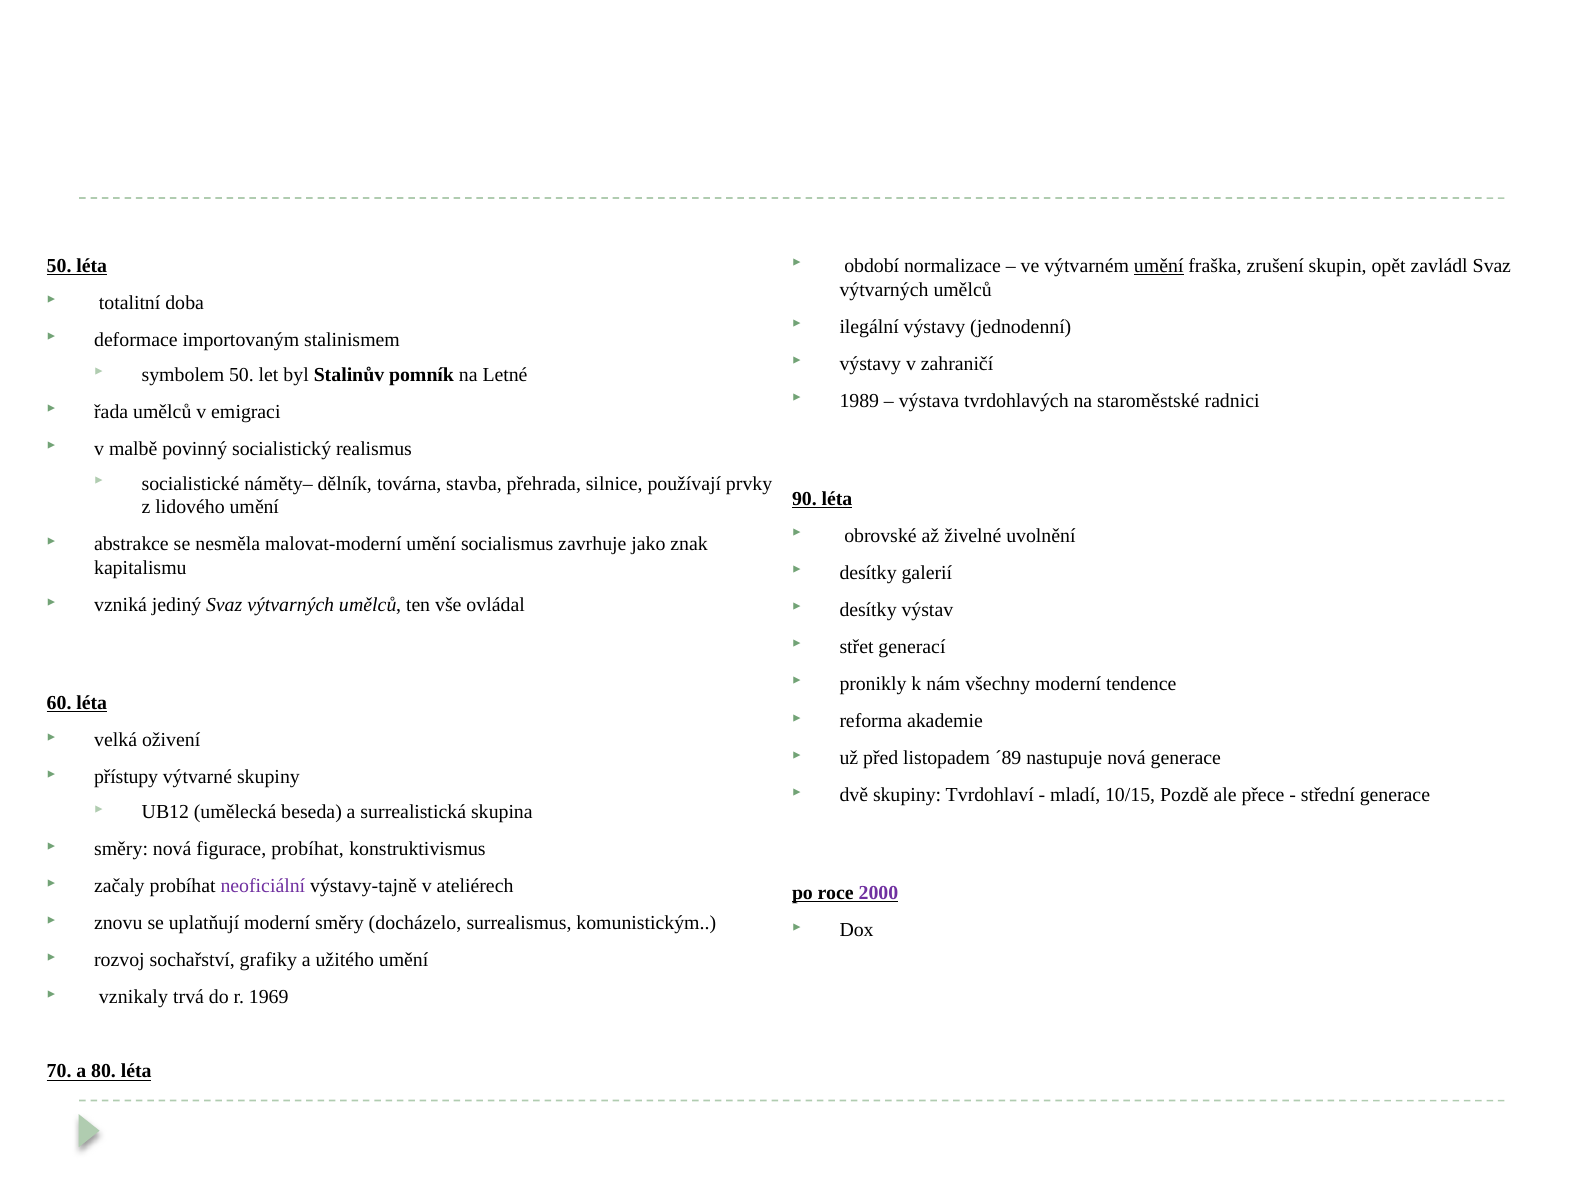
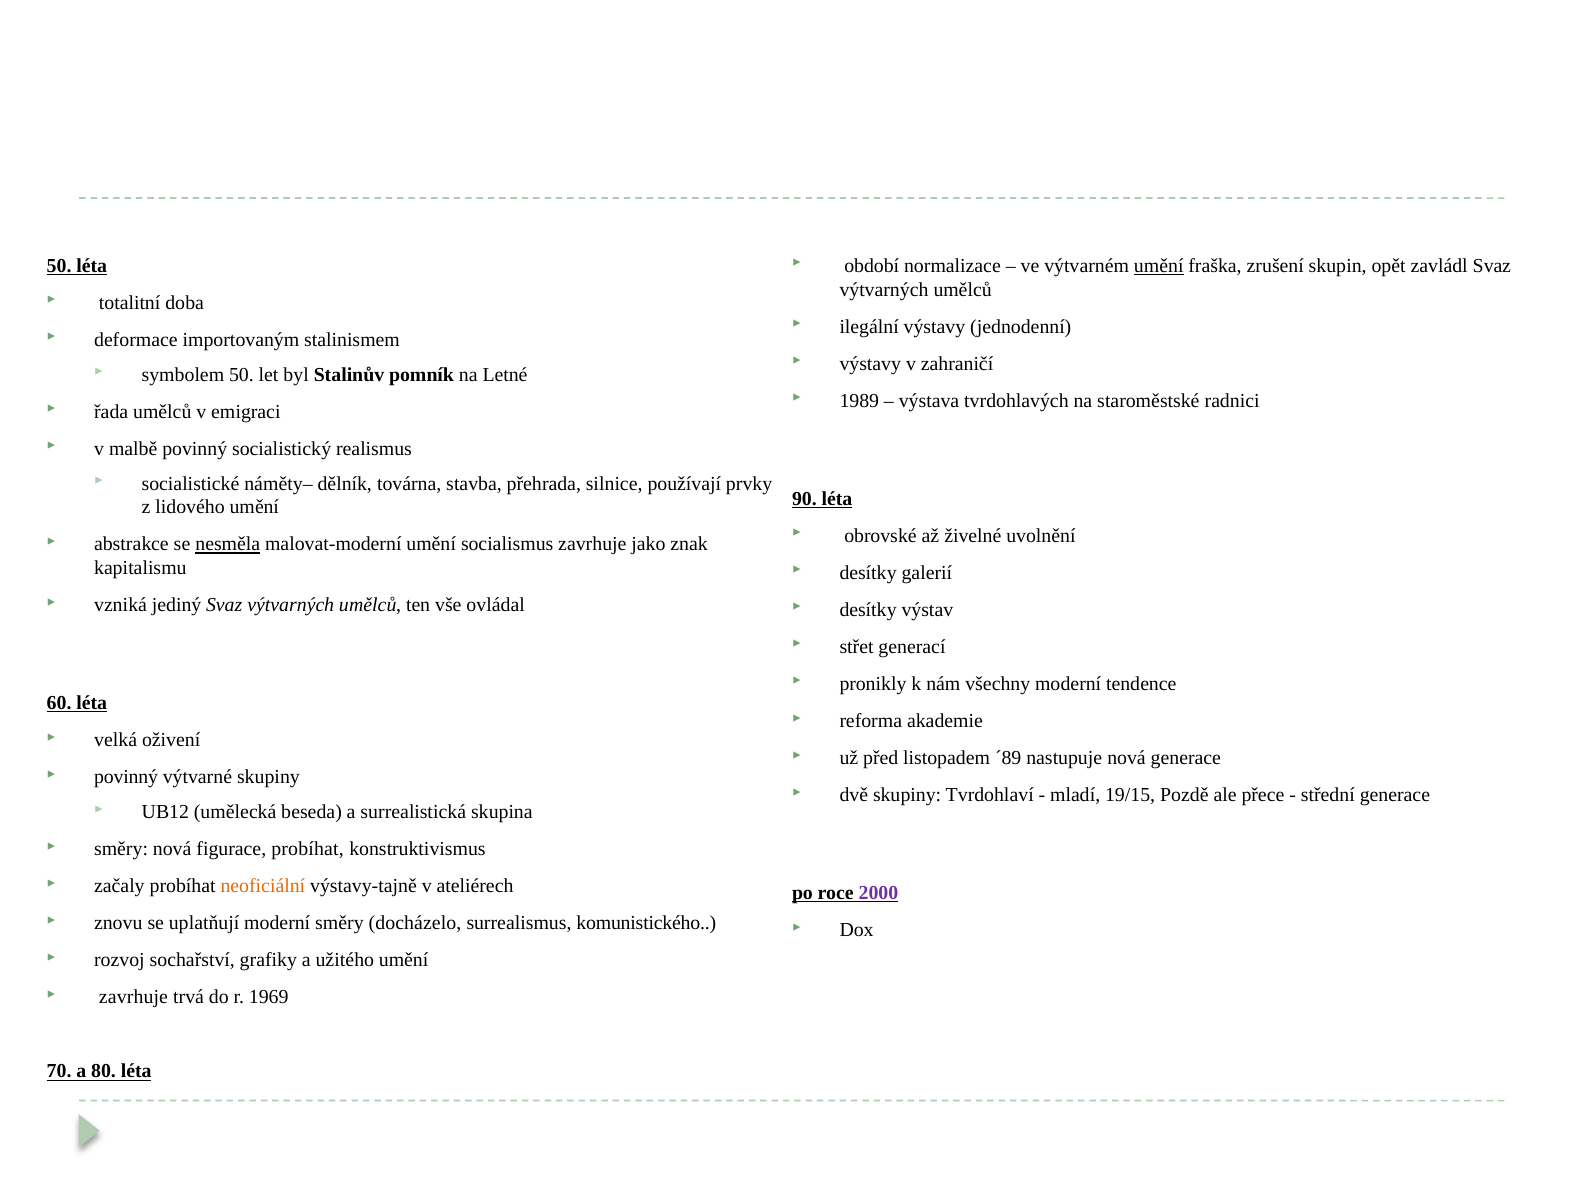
nesměla underline: none -> present
přístupy at (126, 777): přístupy -> povinný
10/15: 10/15 -> 19/15
neoficiální colour: purple -> orange
komunistickým: komunistickým -> komunistického
vznikaly at (133, 997): vznikaly -> zavrhuje
